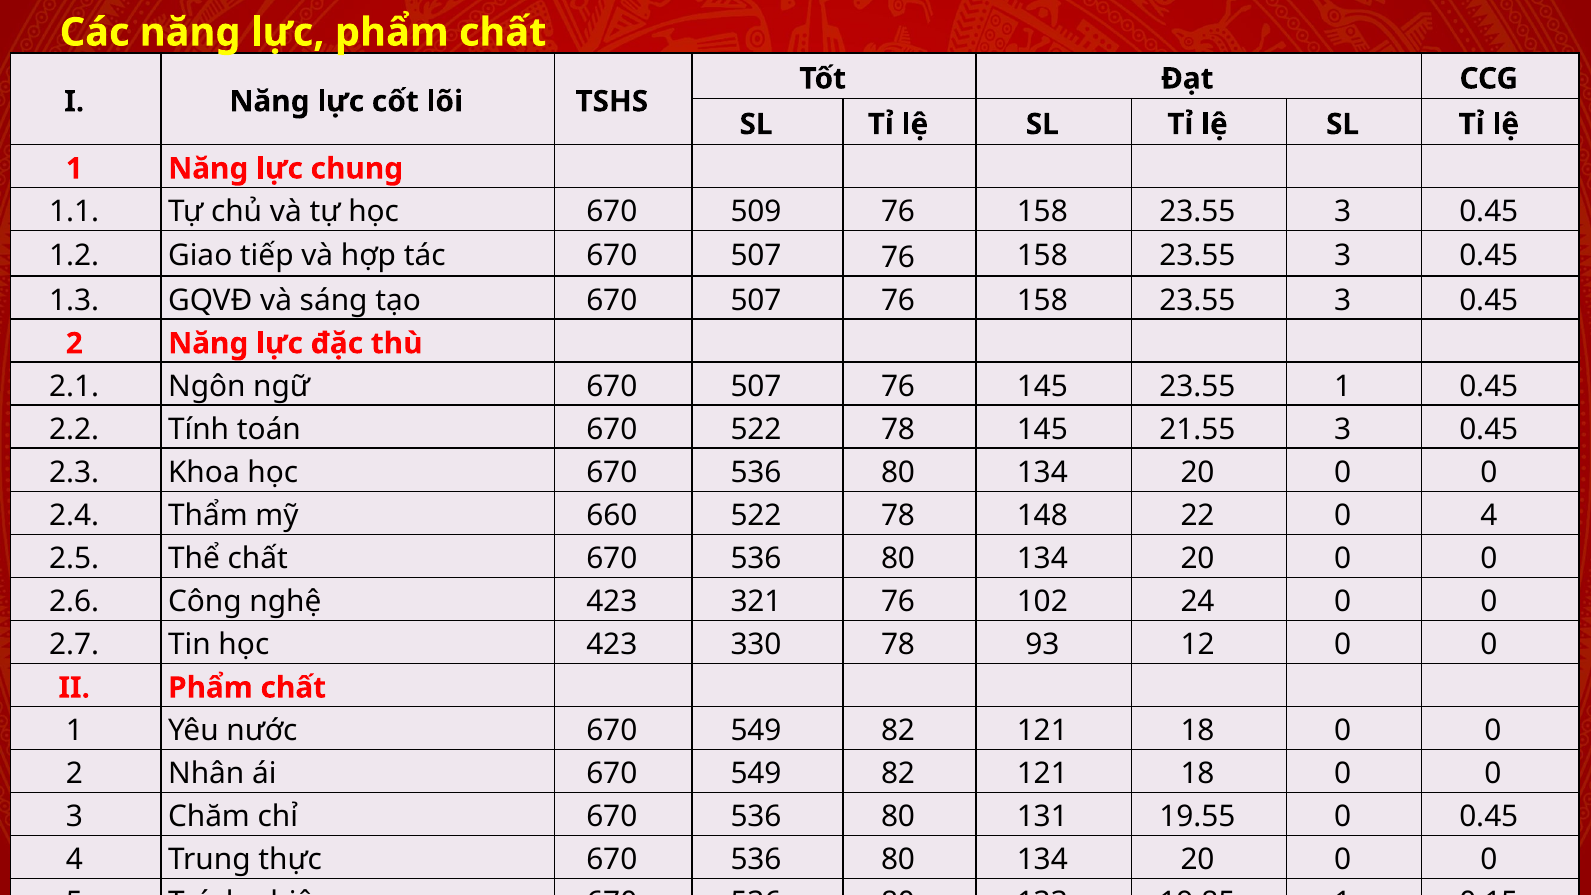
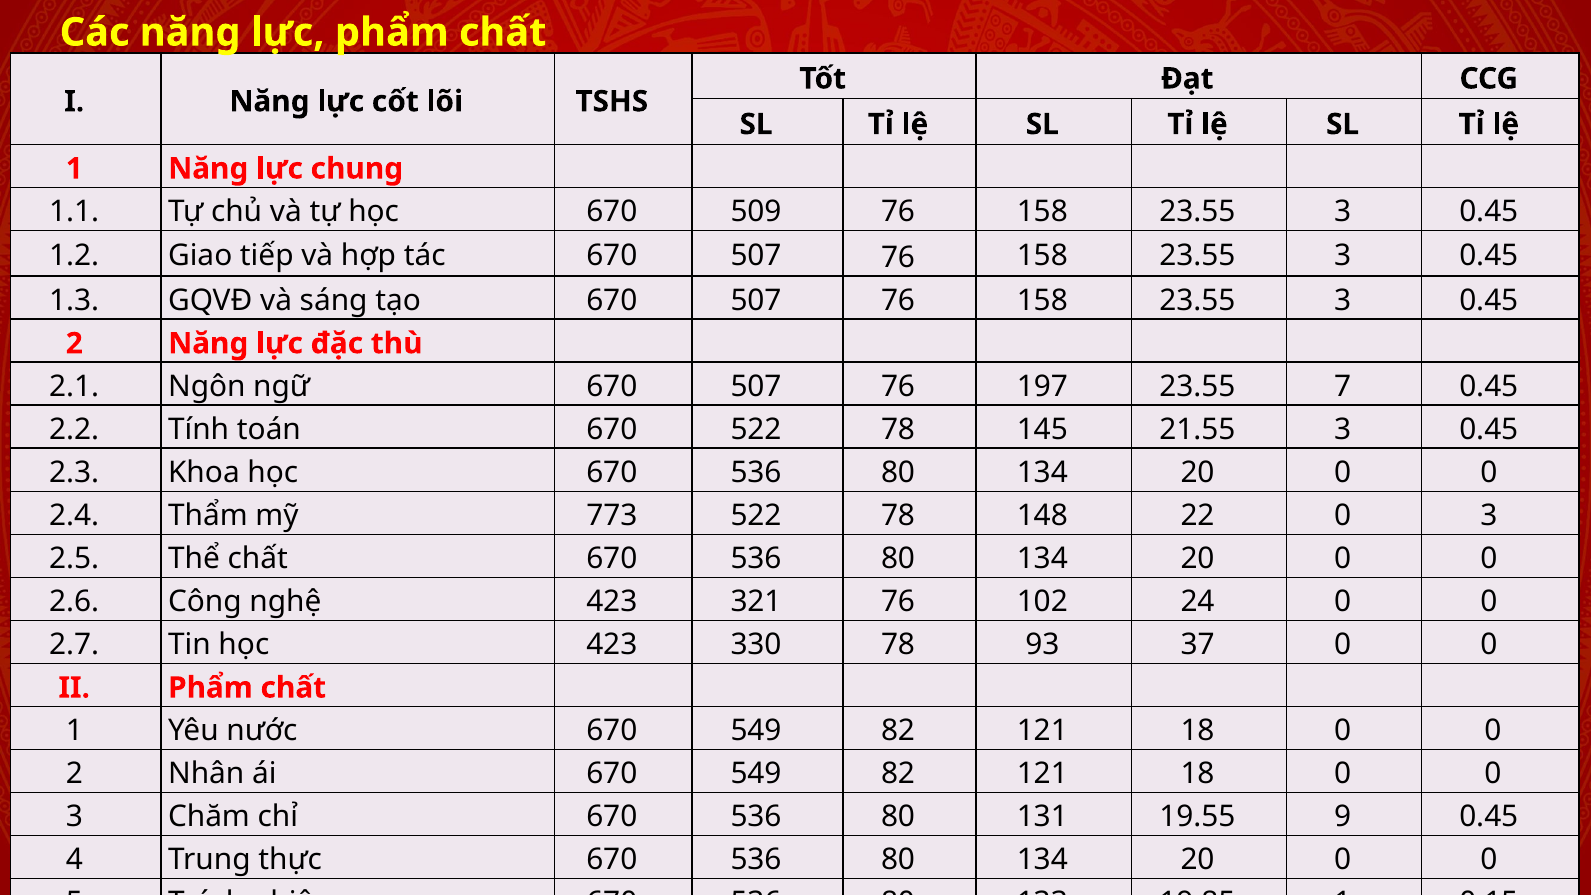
145 at (1042, 386): 145 -> 197
23.55 1: 1 -> 7
660: 660 -> 773
22 0 4: 4 -> 3
12: 12 -> 37
19.55 0: 0 -> 9
